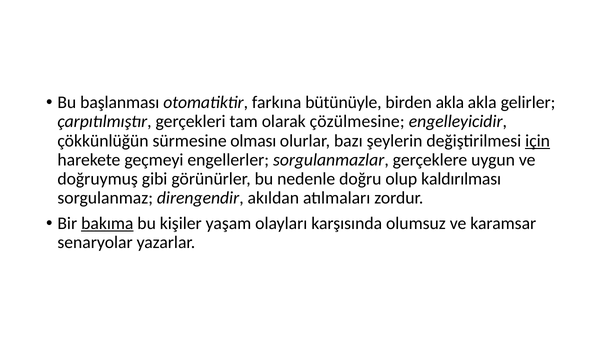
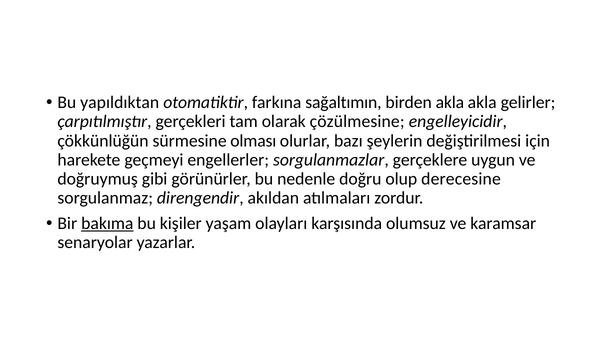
başlanması: başlanması -> yapıldıktan
bütünüyle: bütünüyle -> sağaltımın
için underline: present -> none
kaldırılması: kaldırılması -> derecesine
